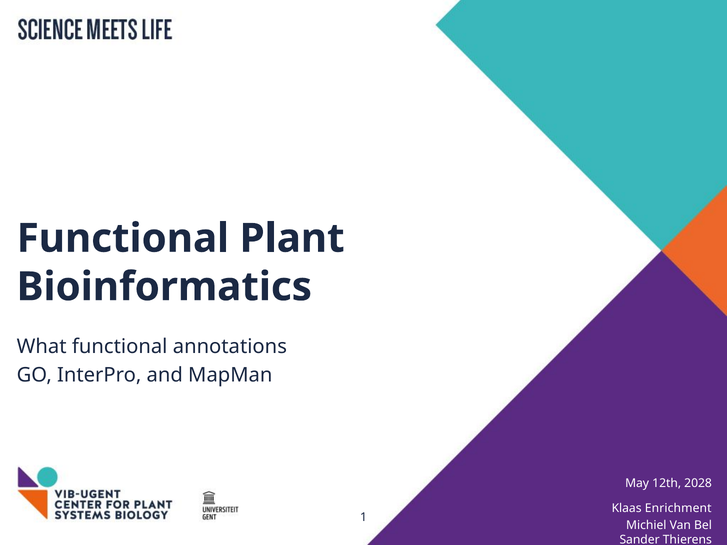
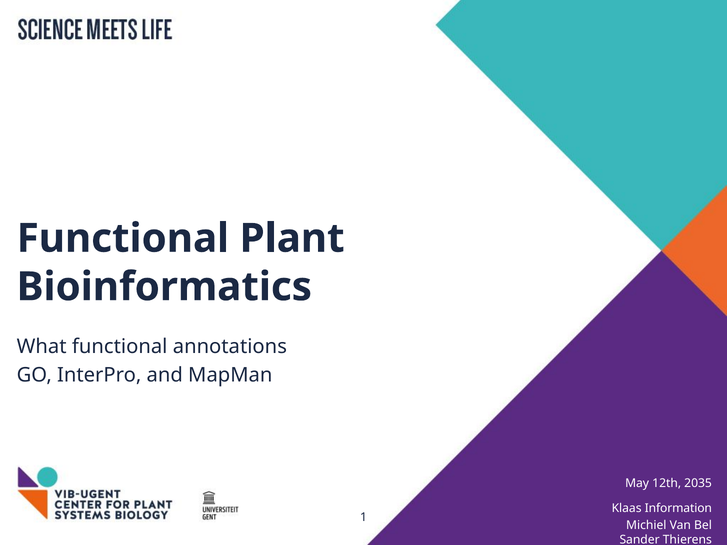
2028: 2028 -> 2035
Enrichment: Enrichment -> Information
